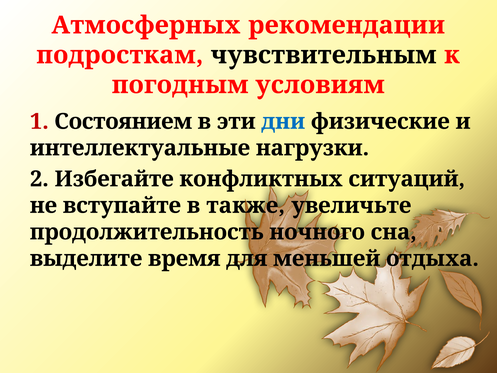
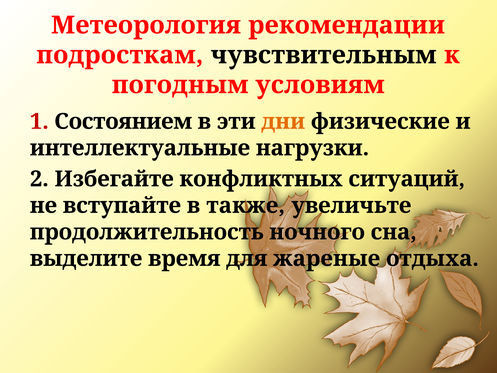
Атмосферных: Атмосферных -> Метеорология
дни colour: blue -> orange
меньшей: меньшей -> жареные
